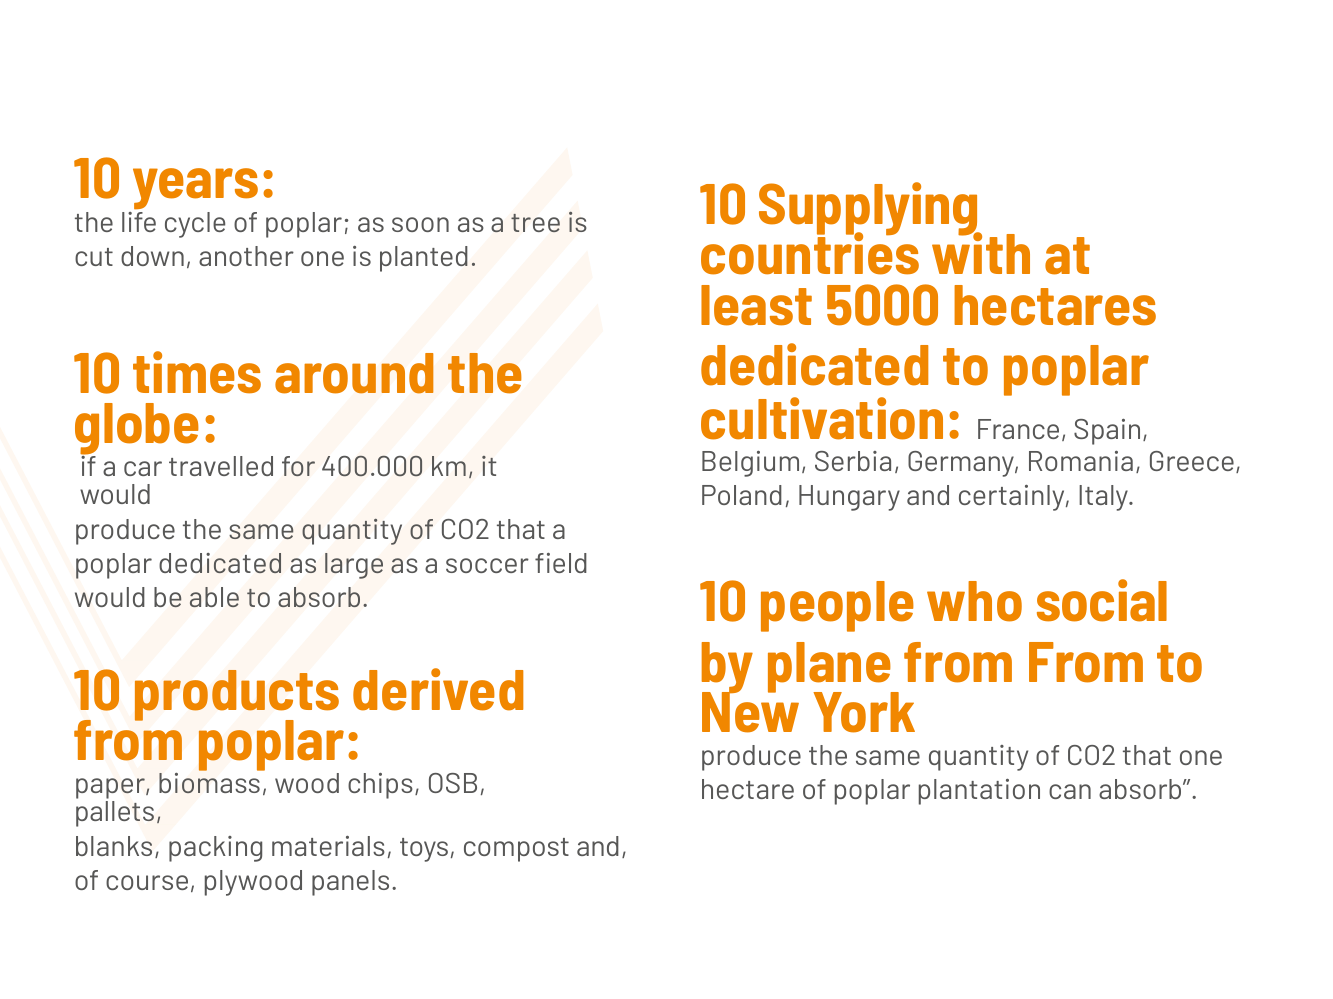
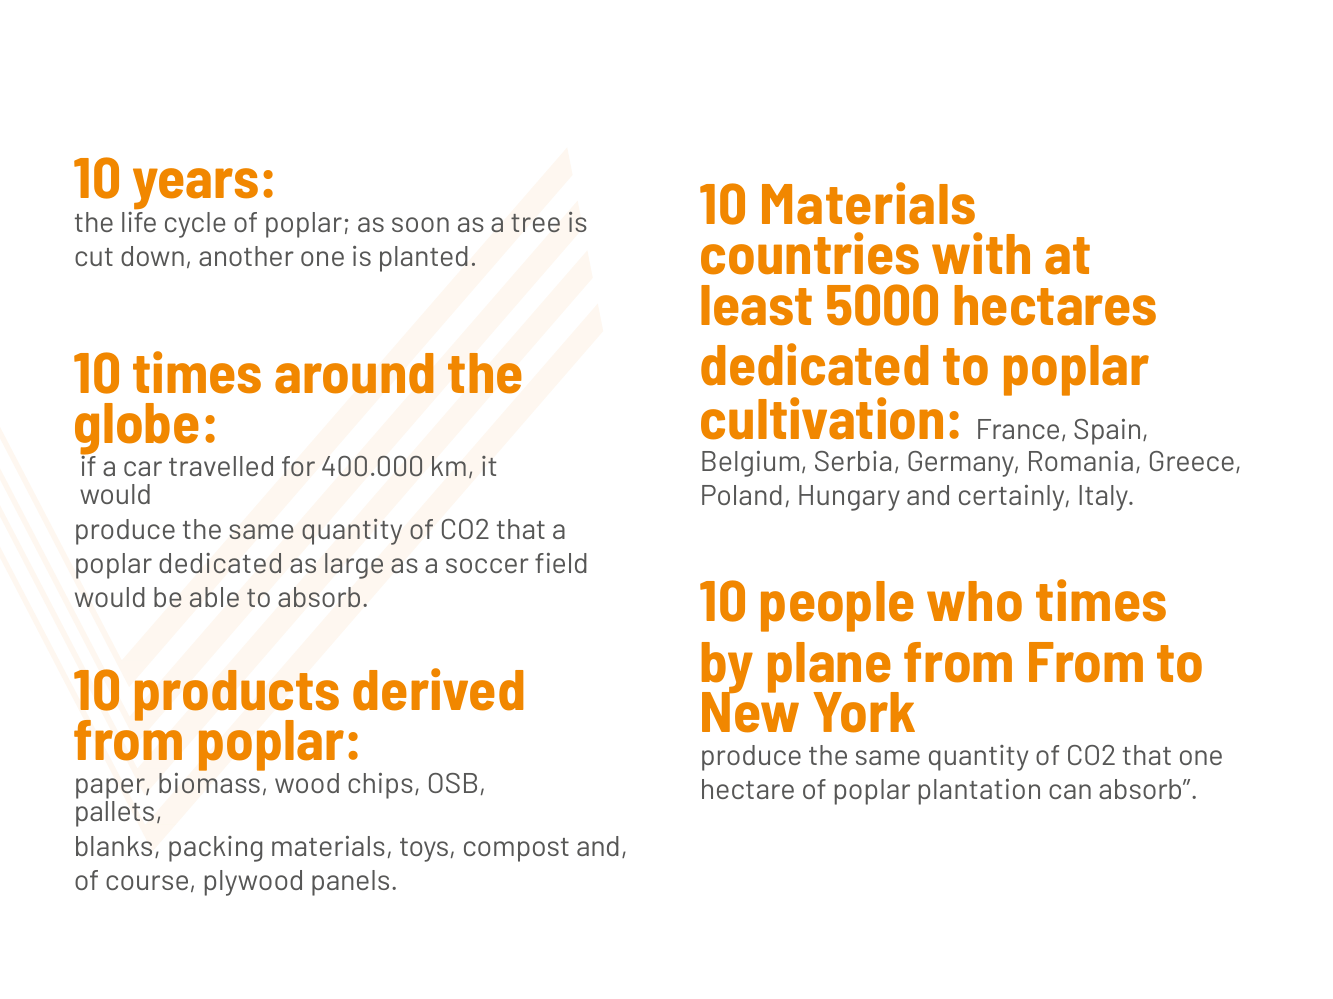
10 Supplying: Supplying -> Materials
who social: social -> times
